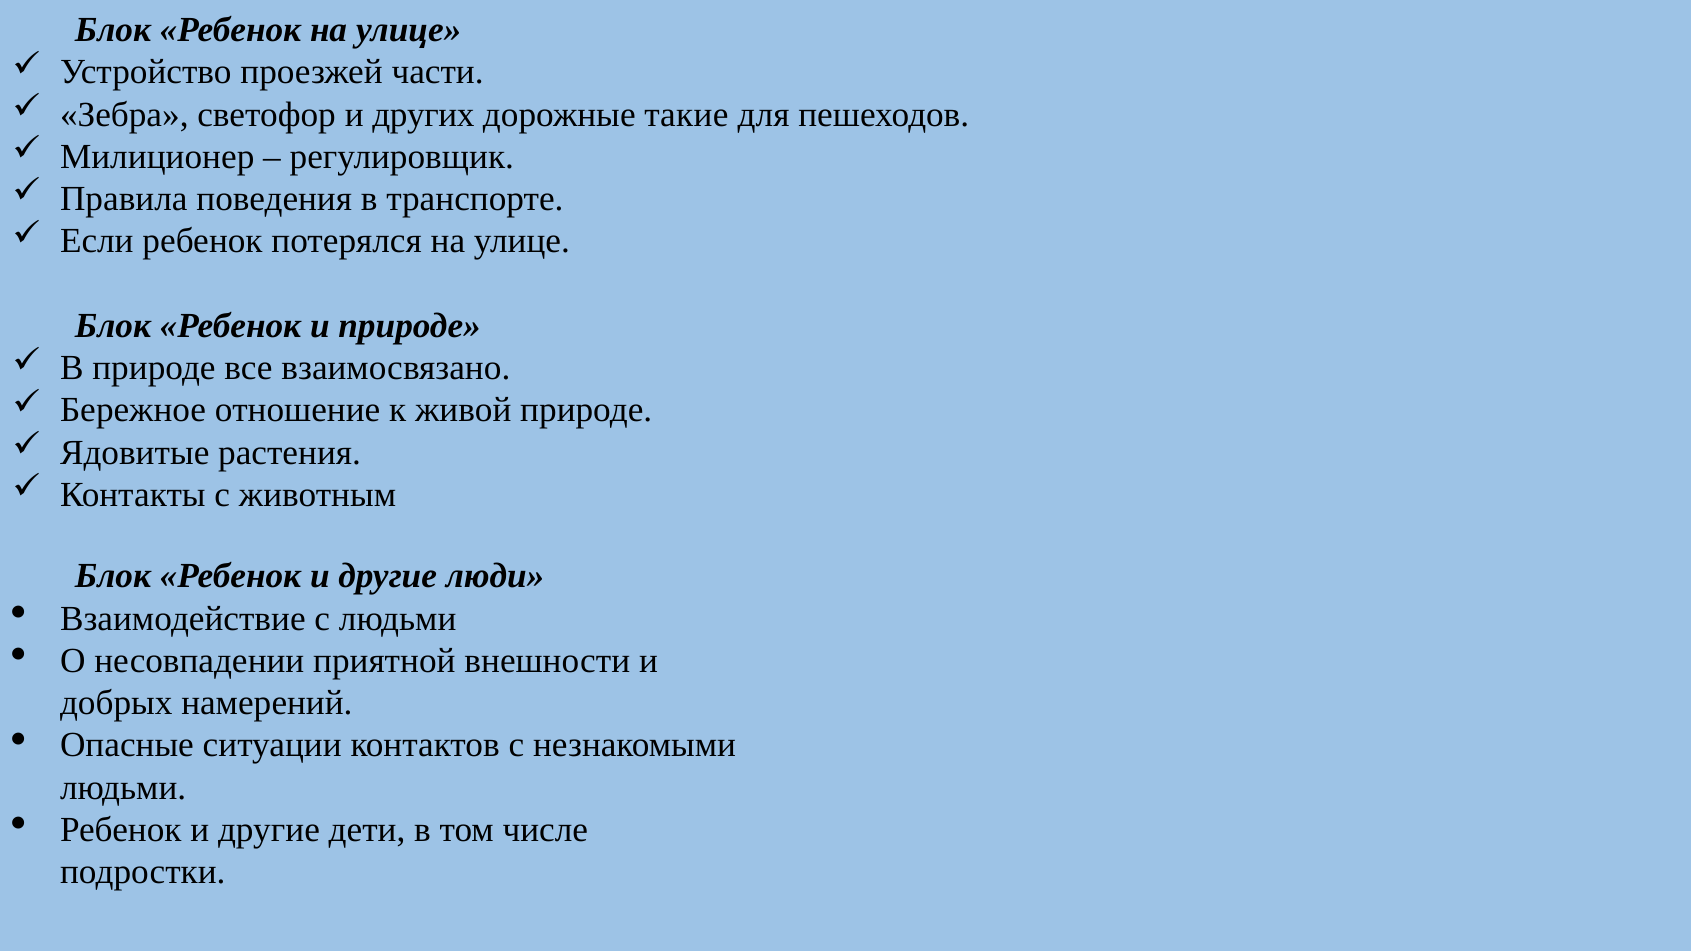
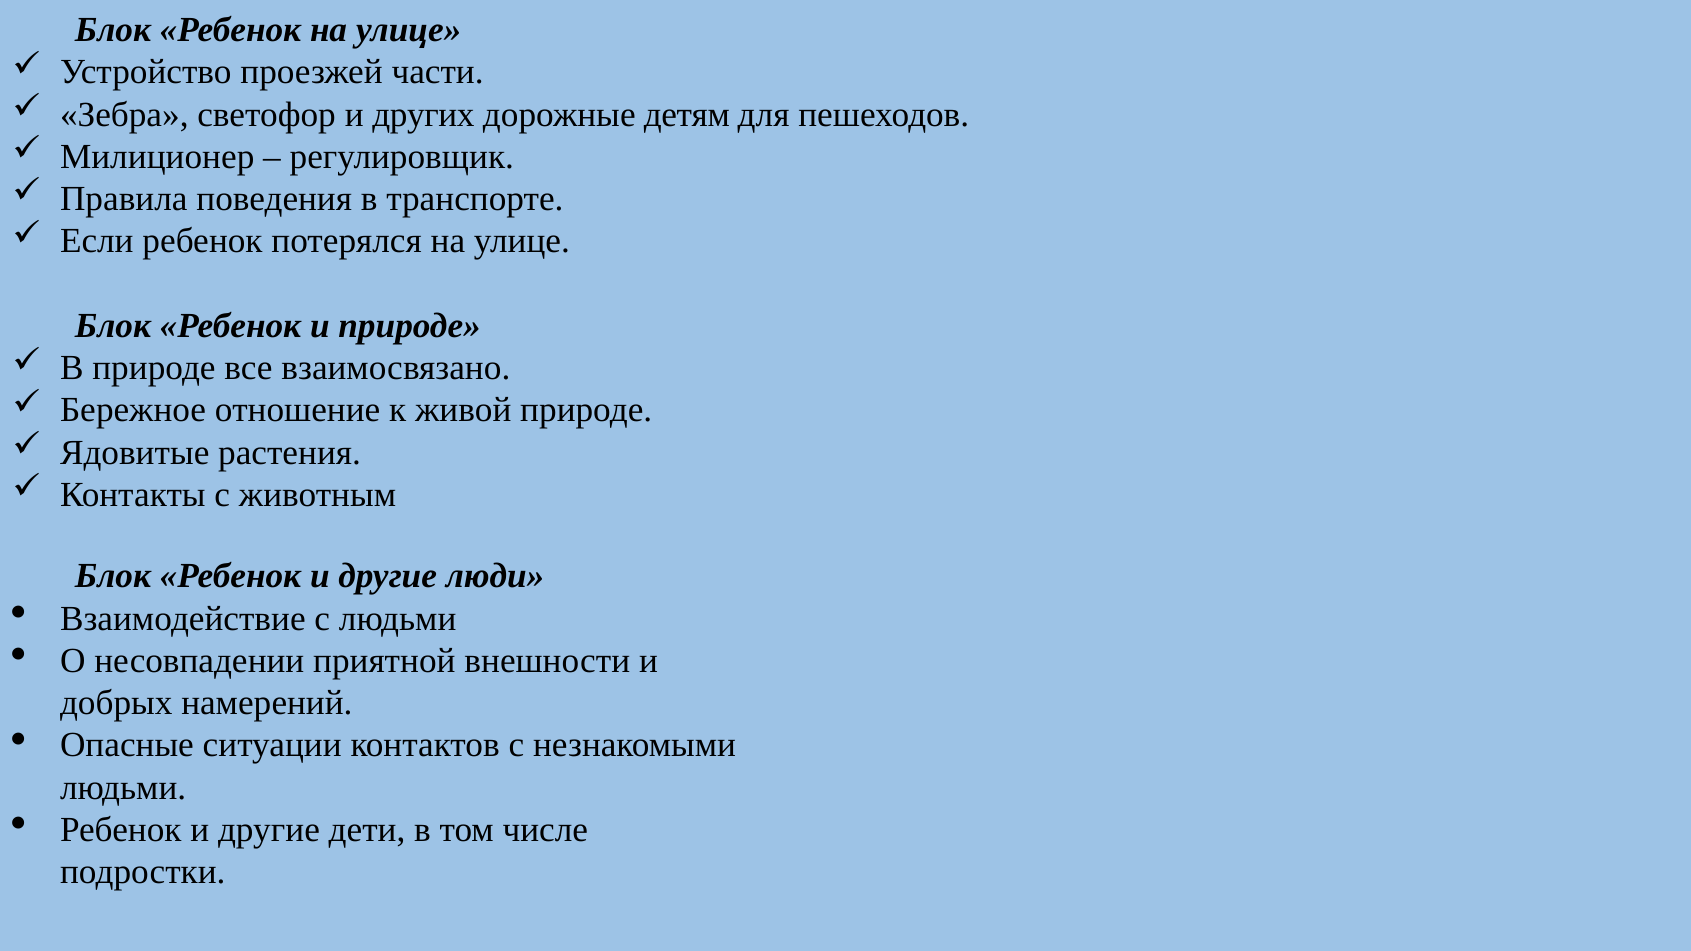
такие: такие -> детям
